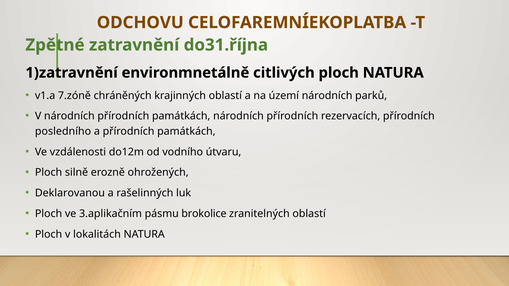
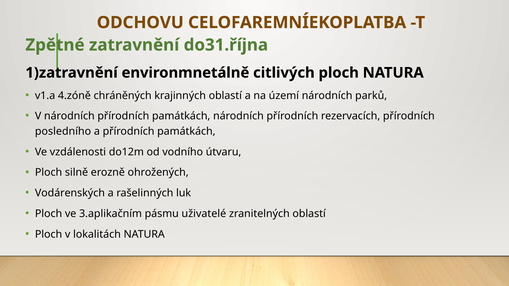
7.zóně: 7.zóně -> 4.zóně
Deklarovanou: Deklarovanou -> Vodárenských
brokolice: brokolice -> uživatelé
